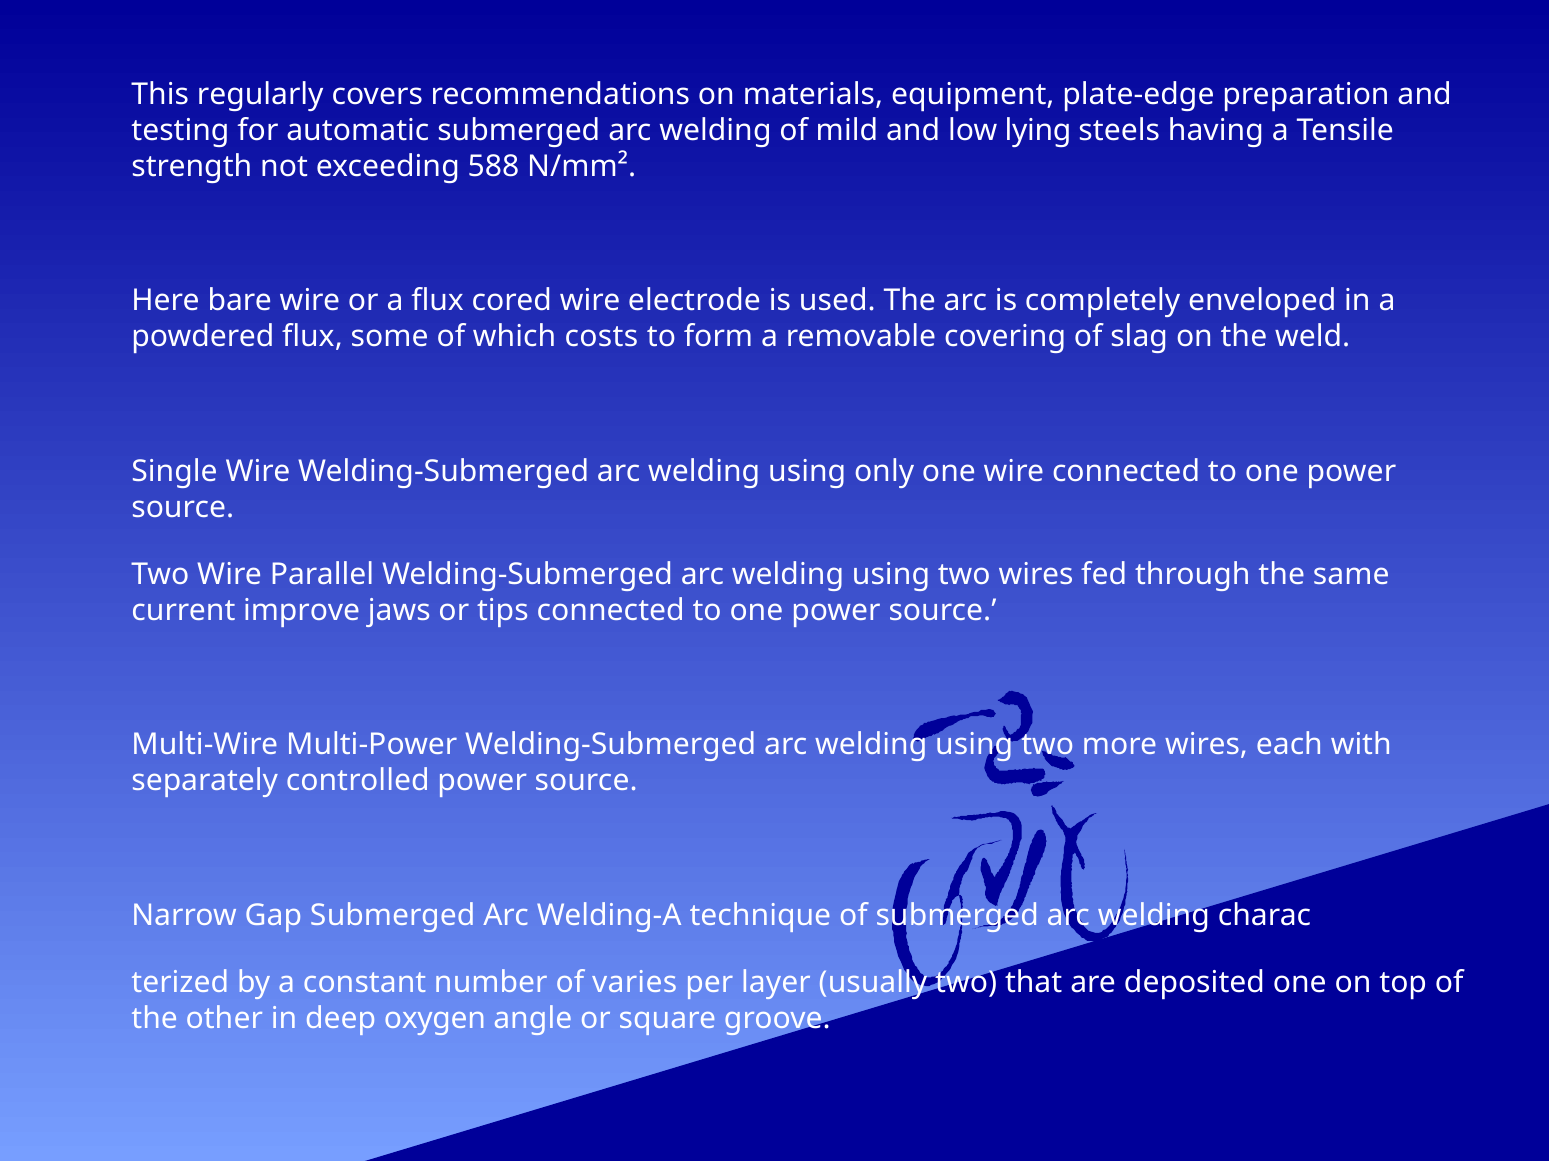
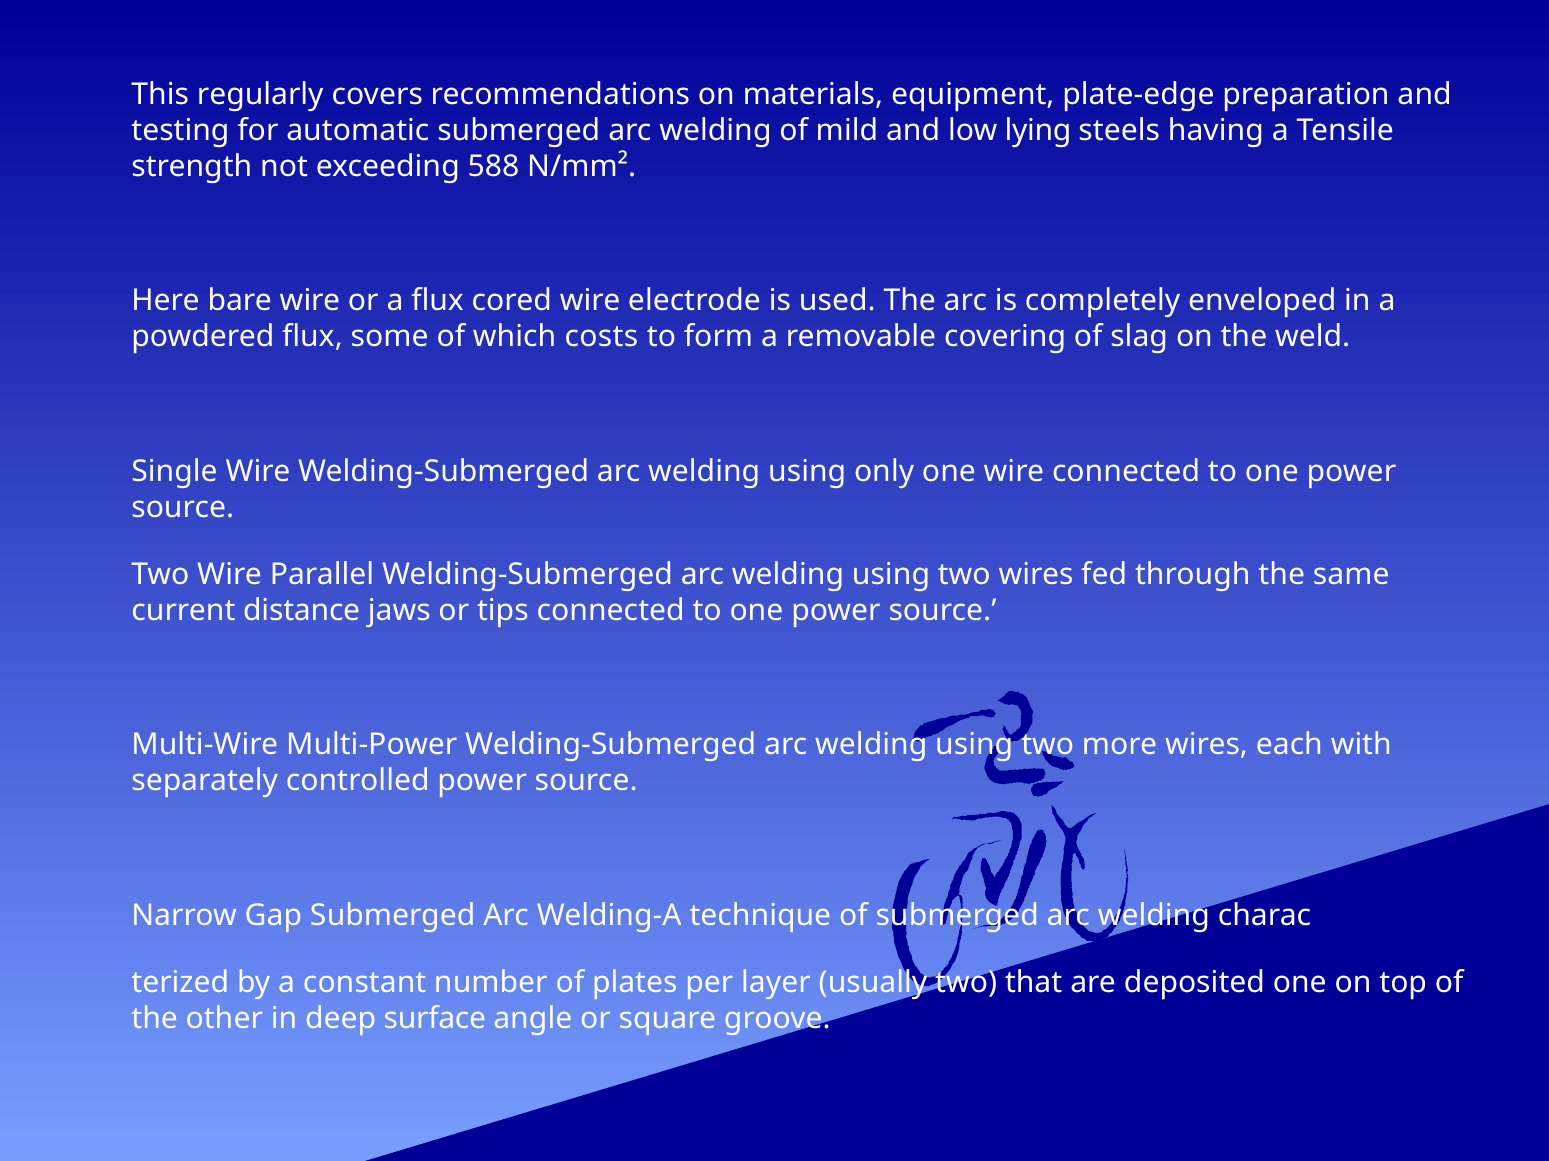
improve: improve -> distance
varies: varies -> plates
oxygen: oxygen -> surface
